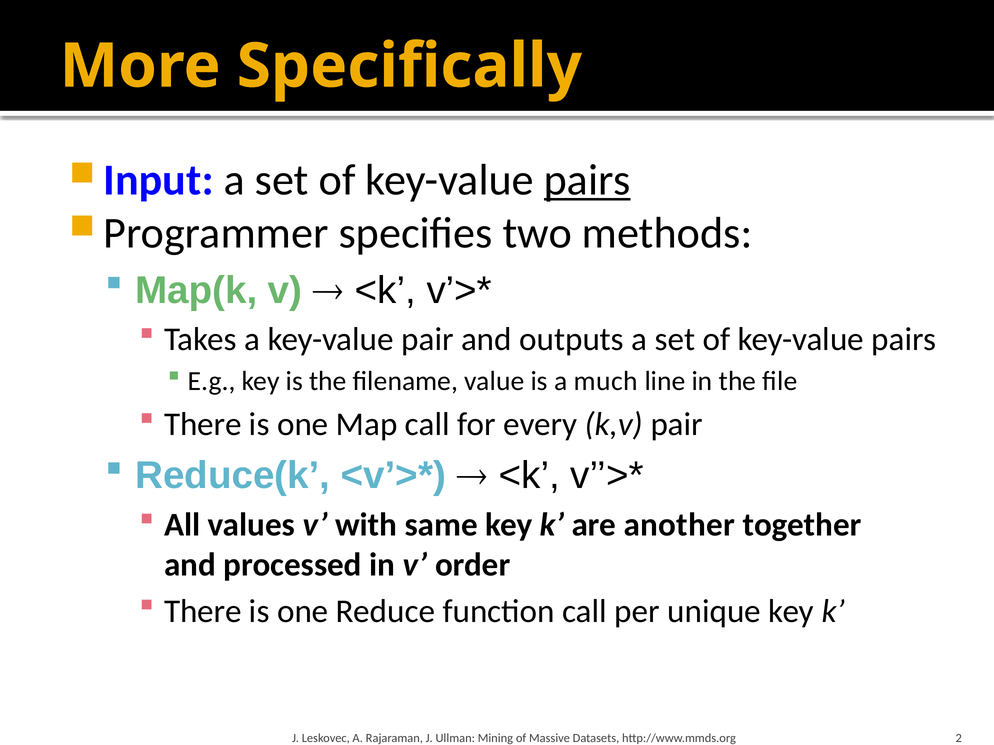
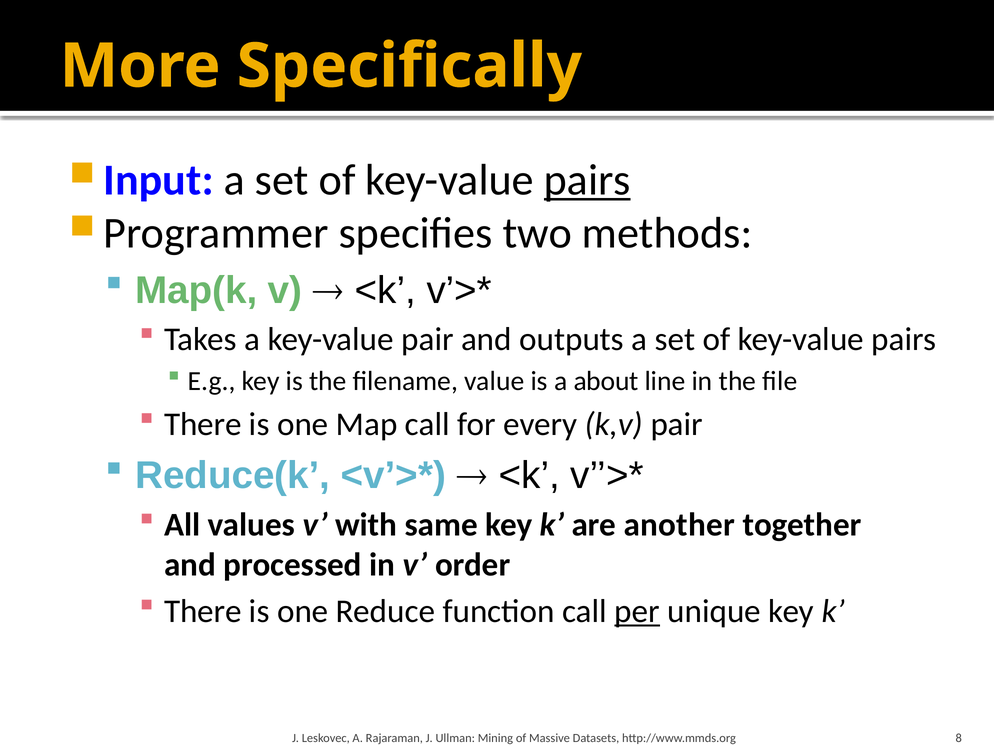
much: much -> about
per underline: none -> present
2: 2 -> 8
